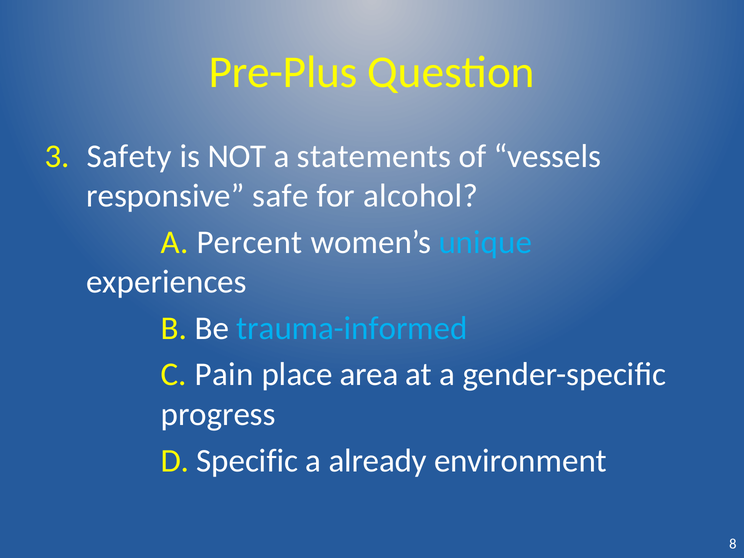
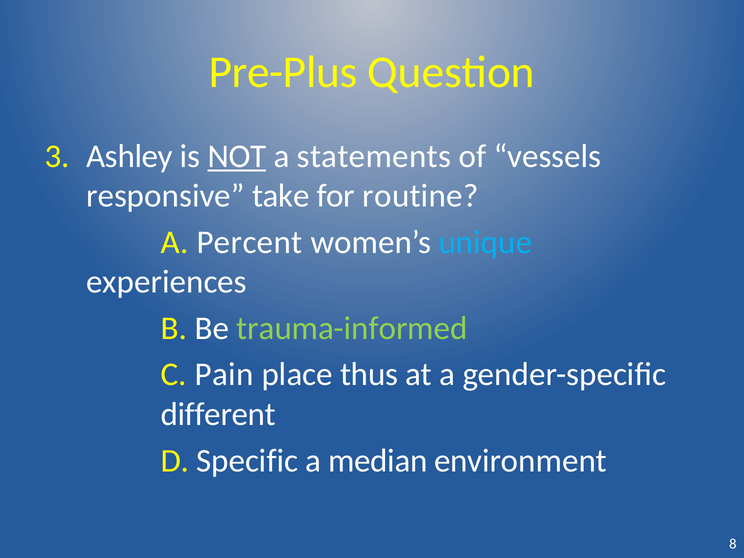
Safety: Safety -> Ashley
NOT underline: none -> present
safe: safe -> take
alcohol: alcohol -> routine
trauma-informed colour: light blue -> light green
area: area -> thus
progress: progress -> different
already: already -> median
